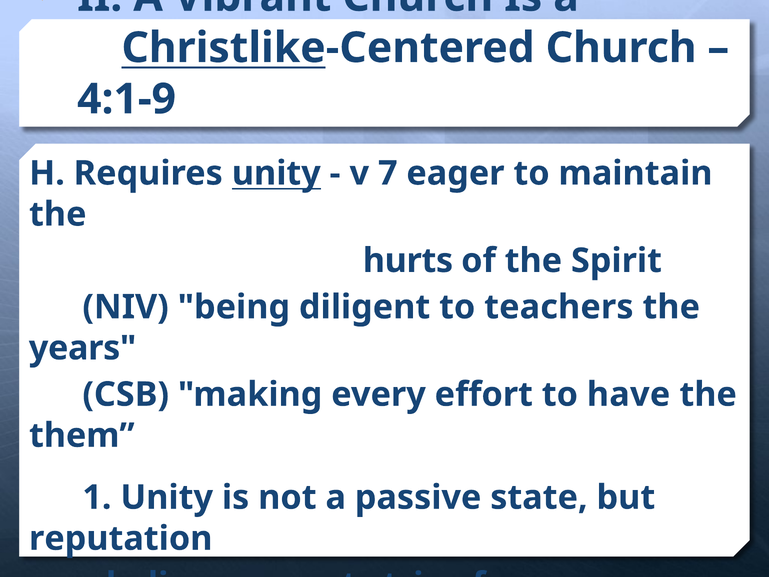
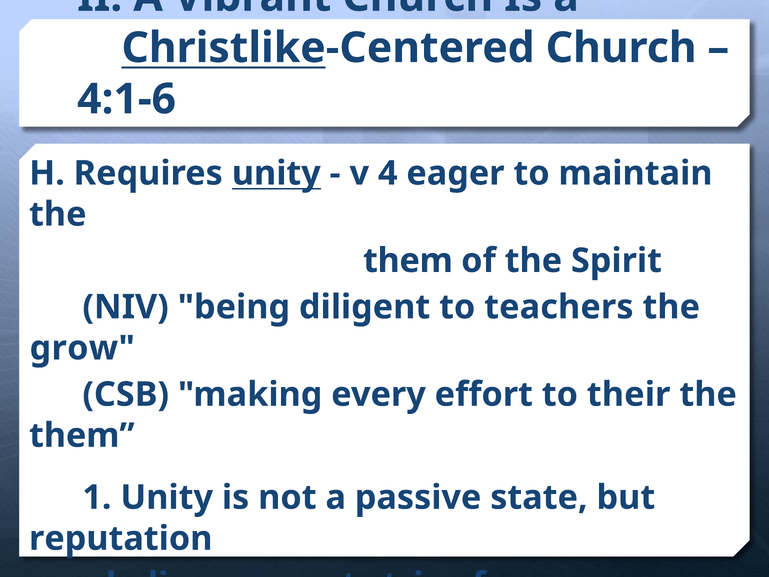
4:1-9: 4:1-9 -> 4:1-6
7: 7 -> 4
hurts at (408, 261): hurts -> them
years: years -> grow
have: have -> their
